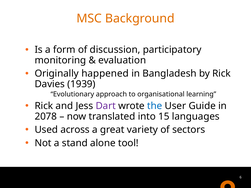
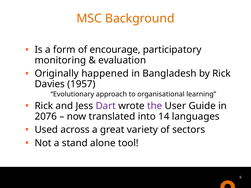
discussion: discussion -> encourage
1939: 1939 -> 1957
the colour: blue -> purple
2078: 2078 -> 2076
15: 15 -> 14
